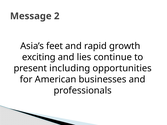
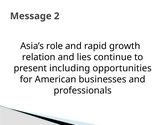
feet: feet -> role
exciting: exciting -> relation
